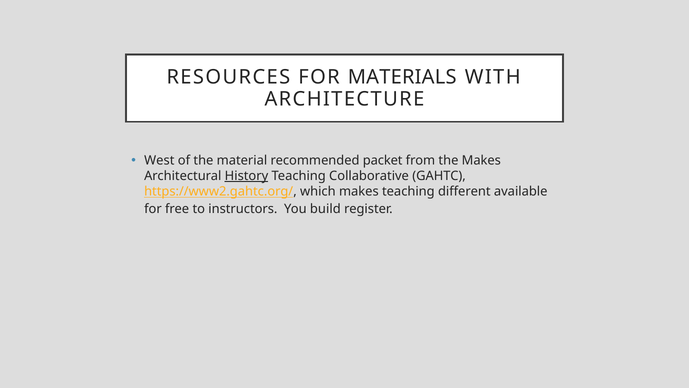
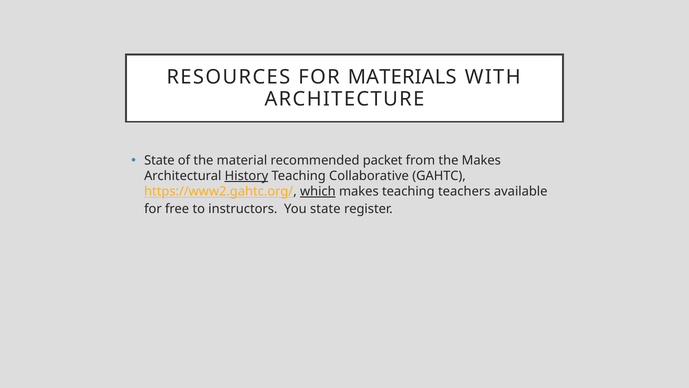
West at (159, 160): West -> State
which underline: none -> present
different: different -> teachers
You build: build -> state
